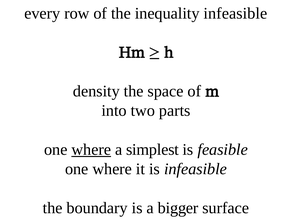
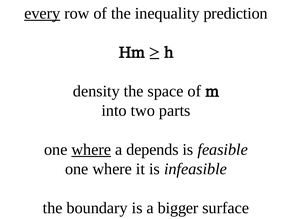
every underline: none -> present
inequality infeasible: infeasible -> prediction
simplest: simplest -> depends
